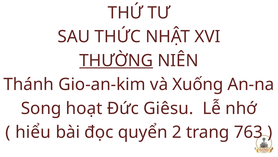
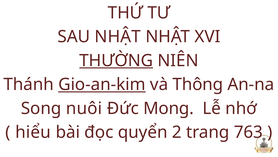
SAU THỨC: THỨC -> NHẬT
Gio-an-kim underline: none -> present
Xuống: Xuống -> Thông
hoạt: hoạt -> nuôi
Giêsu: Giêsu -> Mong
